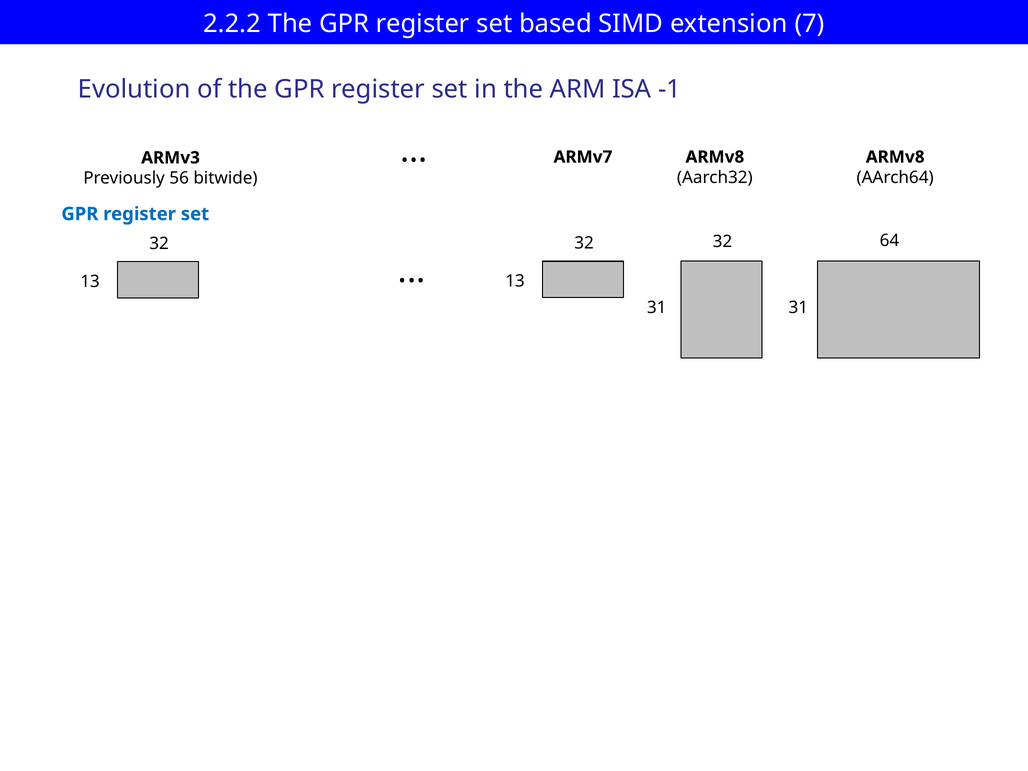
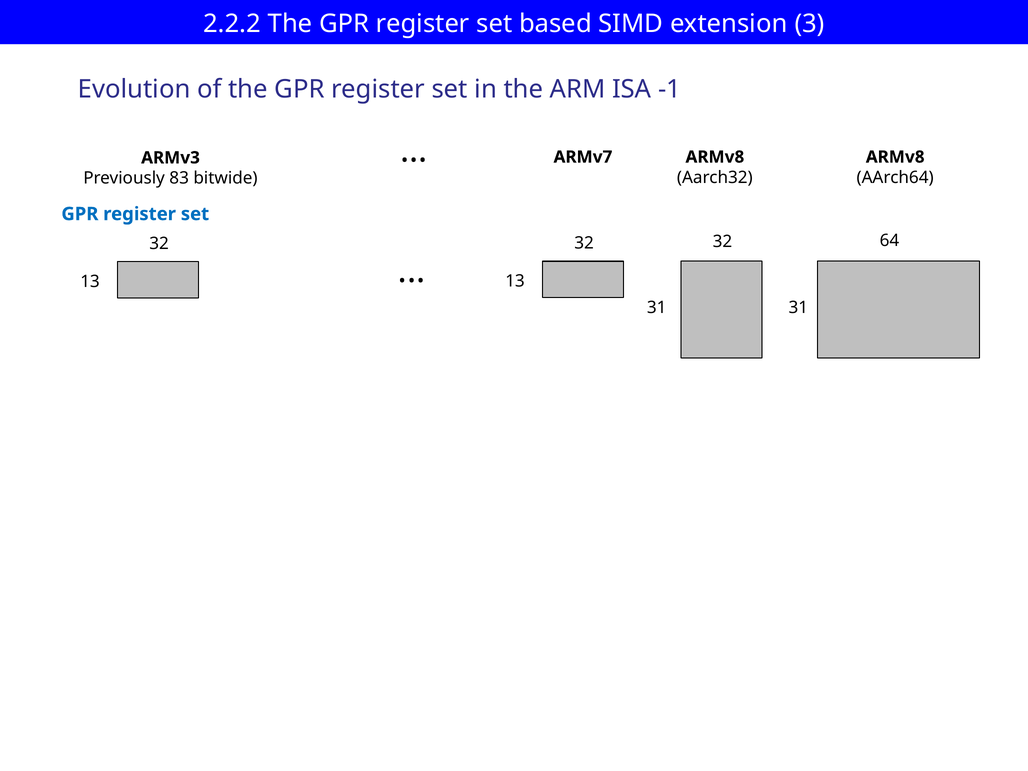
7: 7 -> 3
56: 56 -> 83
